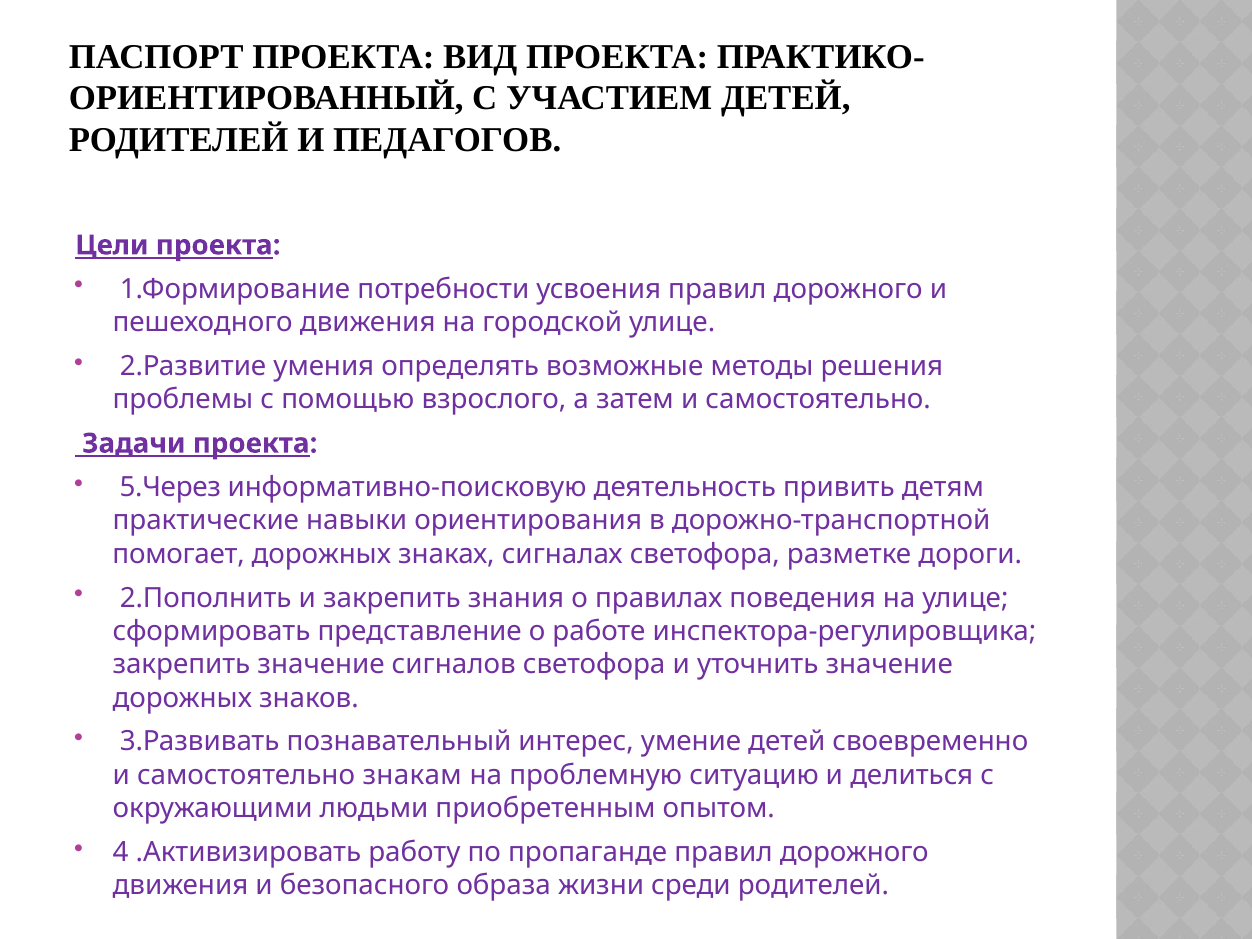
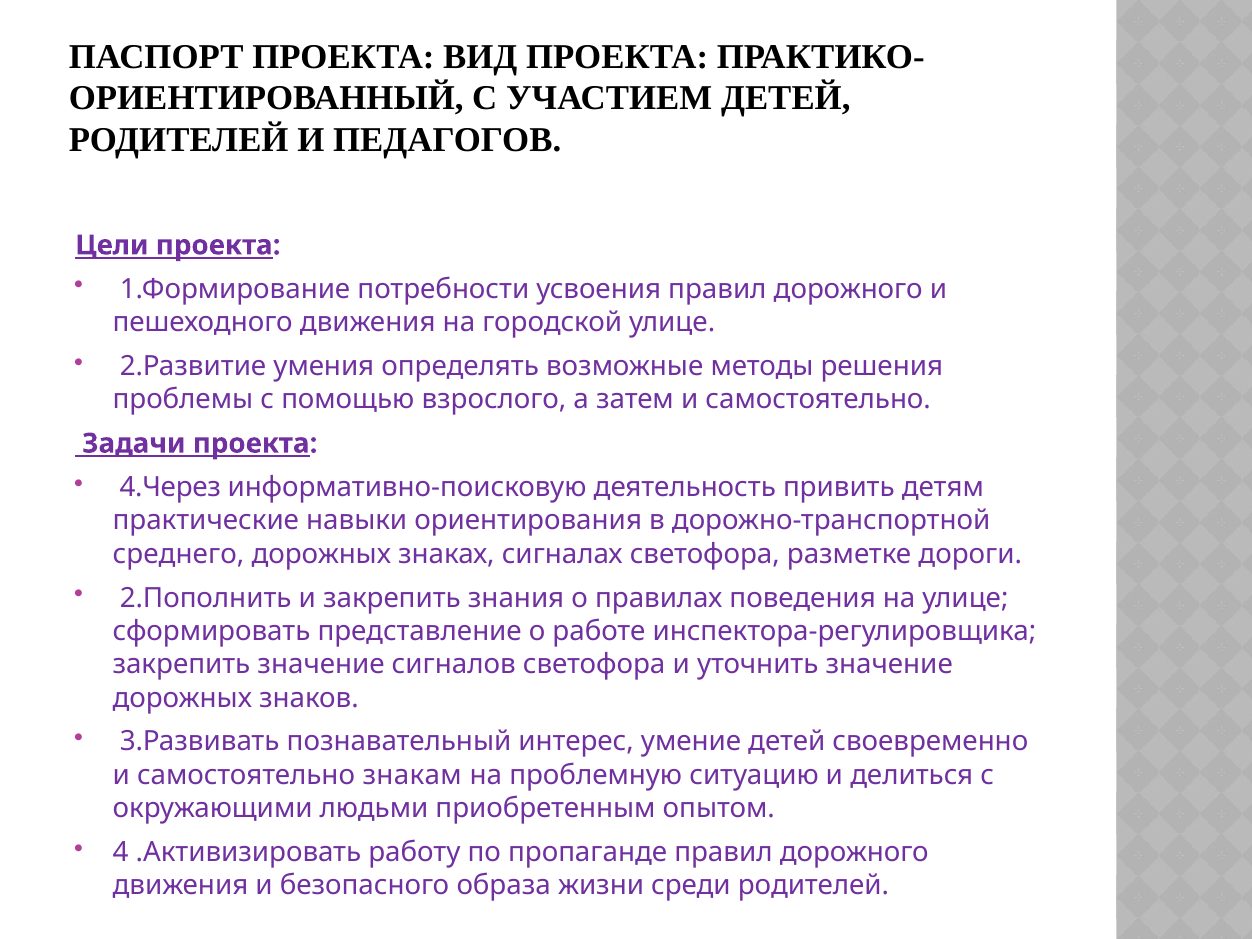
5.Через: 5.Через -> 4.Через
помогает: помогает -> среднего
